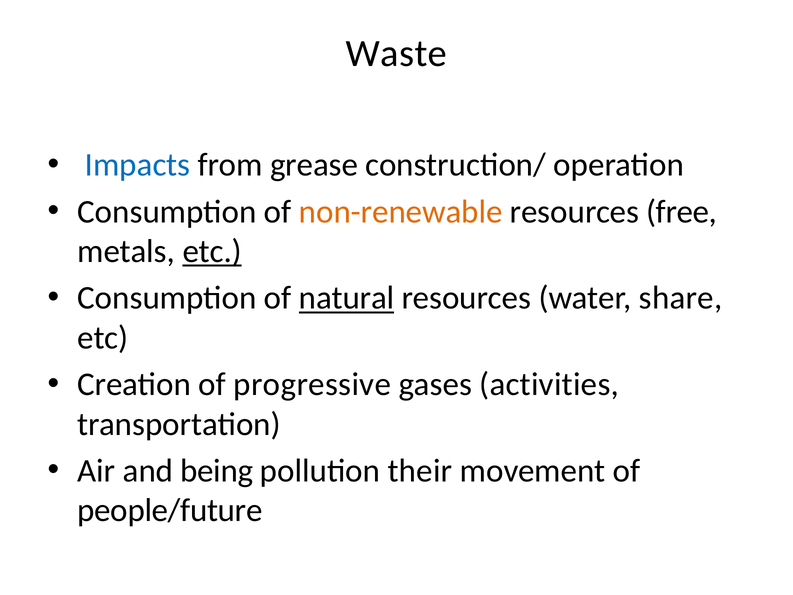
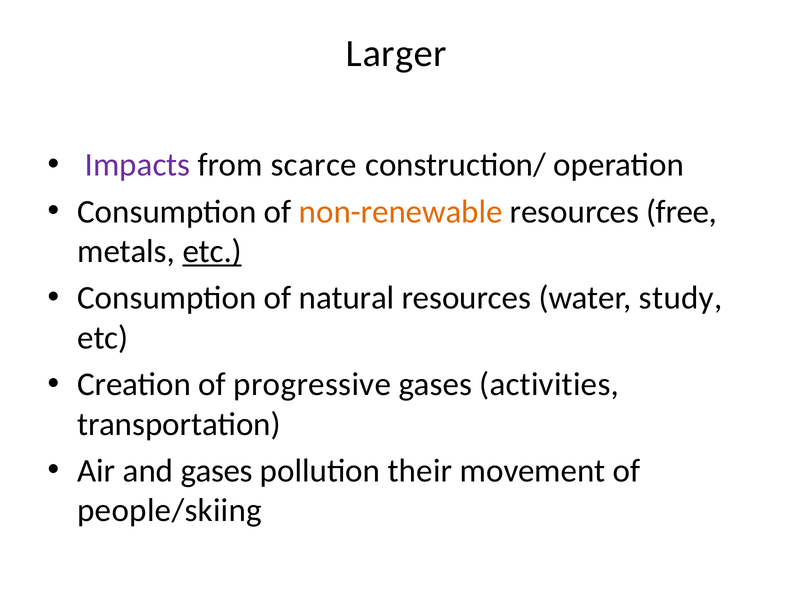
Waste: Waste -> Larger
Impacts colour: blue -> purple
grease: grease -> scarce
natural underline: present -> none
share: share -> study
and being: being -> gases
people/future: people/future -> people/skiing
